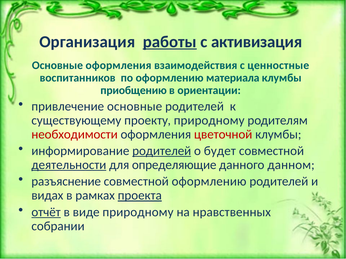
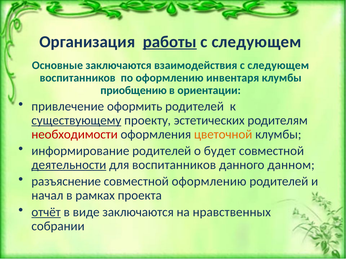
активизация at (257, 42): активизация -> следующем
Основные оформления: оформления -> заключаются
взаимодействия с ценностные: ценностные -> следующем
материала: материала -> инвентаря
привлечение основные: основные -> оформить
существующему underline: none -> present
проекту природному: природному -> эстетических
цветочной colour: red -> orange
родителей at (162, 151) underline: present -> none
для определяющие: определяющие -> воспитанников
видах: видах -> начал
проекта underline: present -> none
виде природному: природному -> заключаются
